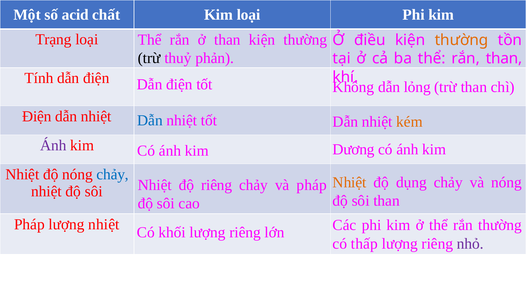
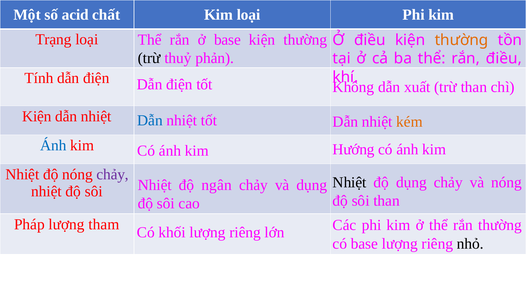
ở than: than -> base
rắn than: than -> điều
lỏng: lỏng -> xuất
Điện at (37, 116): Điện -> Kiện
Ánh at (53, 145) colour: purple -> blue
Dương: Dương -> Hướng
chảy at (113, 174) colour: blue -> purple
Nhiệt at (350, 182) colour: orange -> black
độ riêng: riêng -> ngân
và pháp: pháp -> dụng
lượng nhiệt: nhiệt -> tham
có thấp: thấp -> base
nhỏ colour: purple -> black
